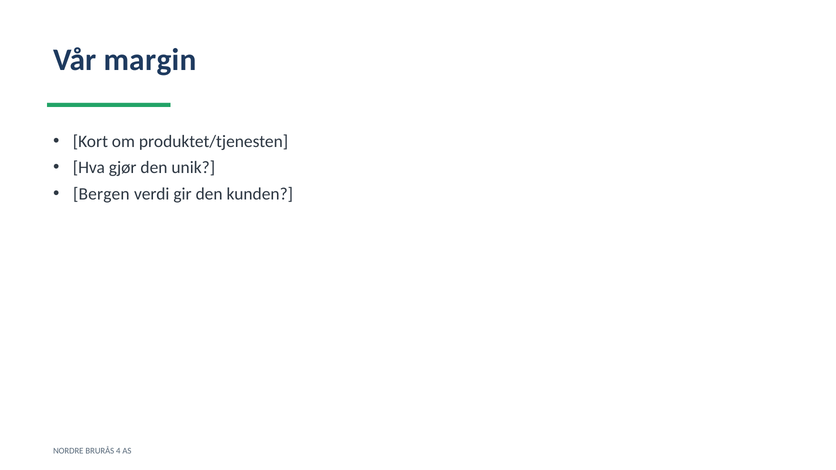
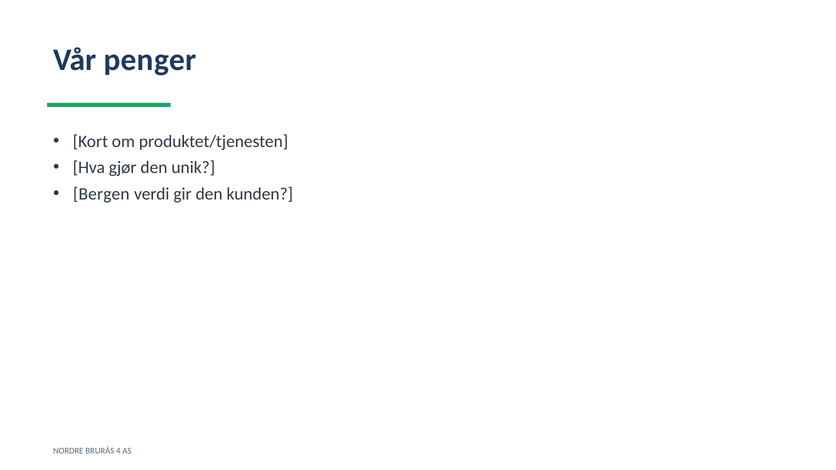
margin: margin -> penger
